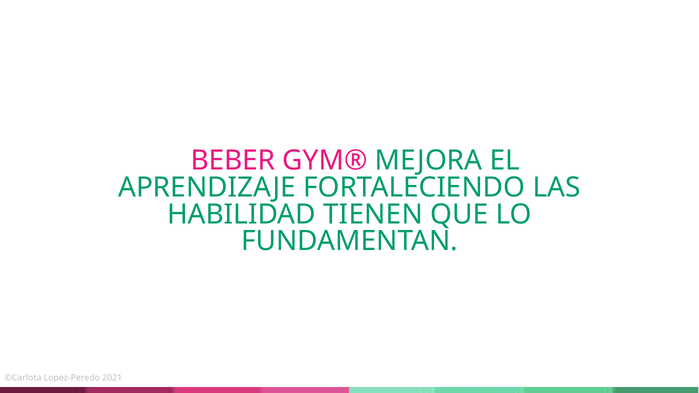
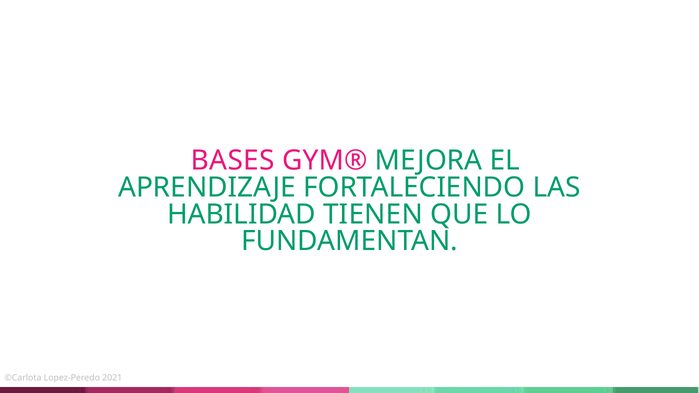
BEBER: BEBER -> BASES
